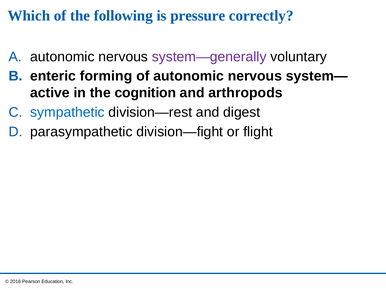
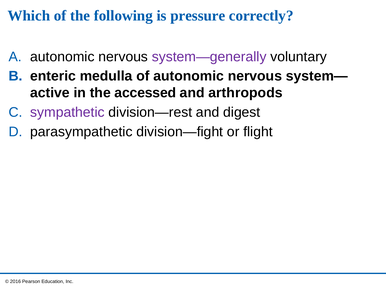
forming: forming -> medulla
cognition: cognition -> accessed
sympathetic colour: blue -> purple
